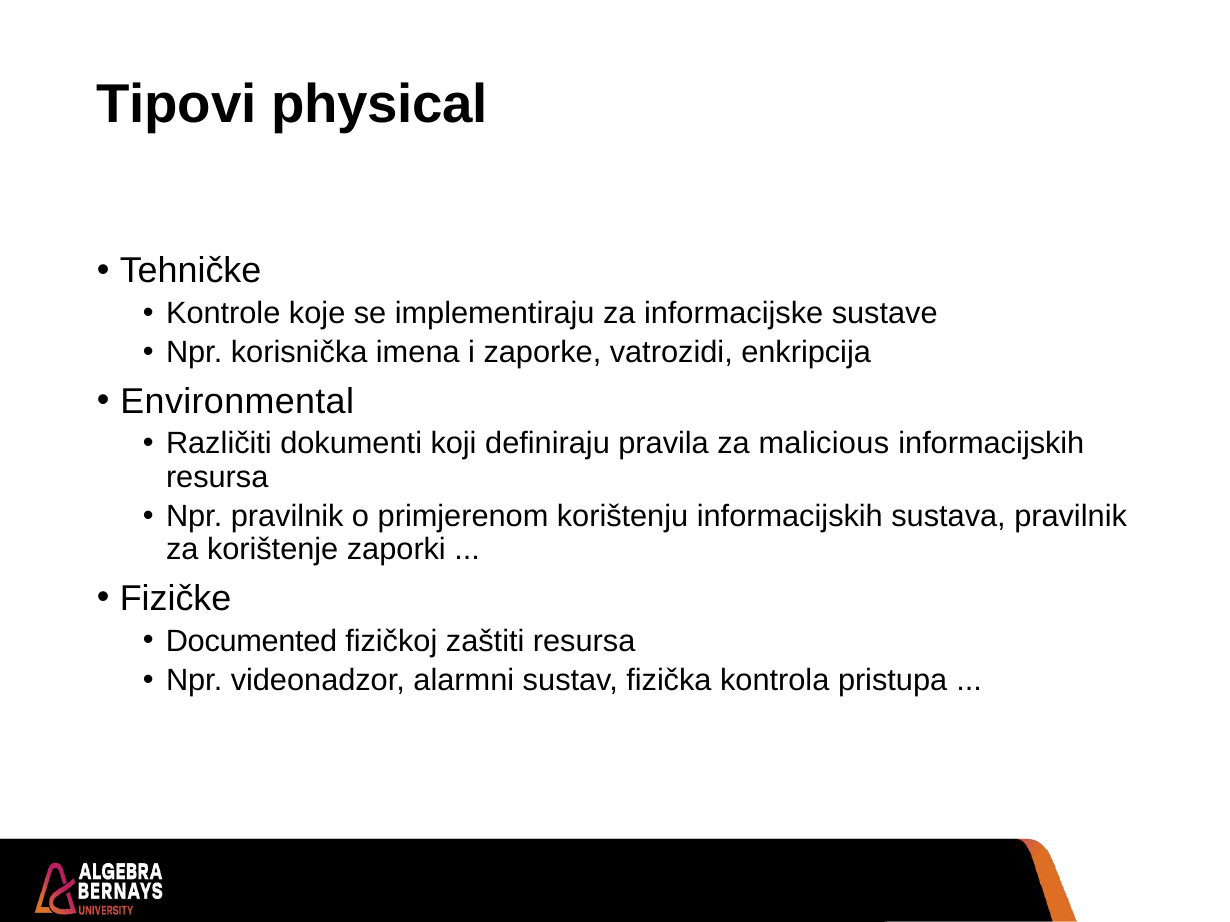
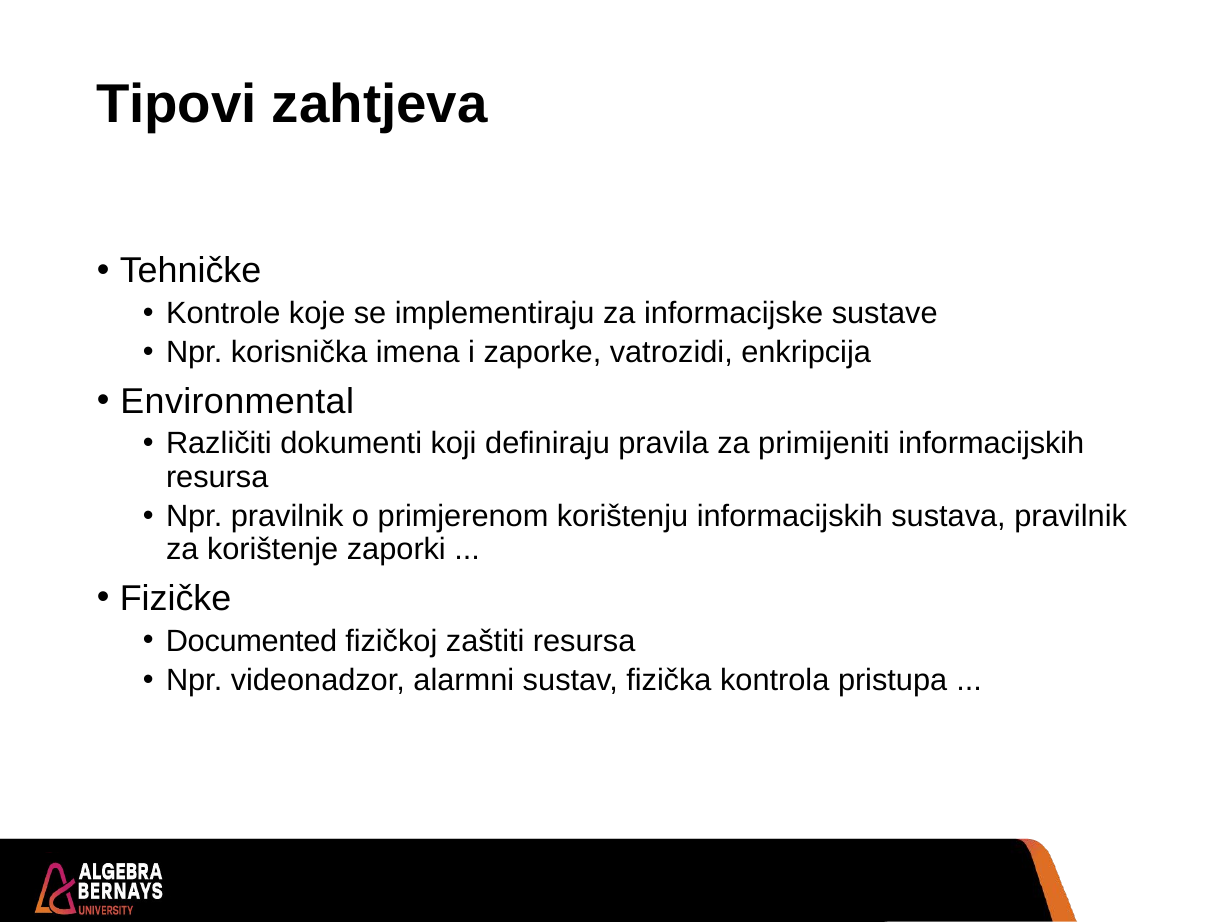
physical: physical -> zahtjeva
malicious: malicious -> primijeniti
